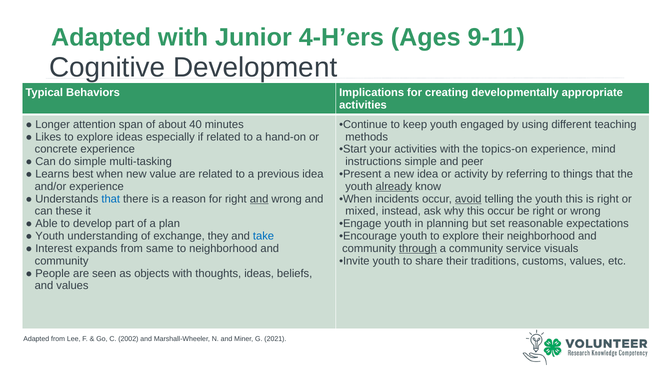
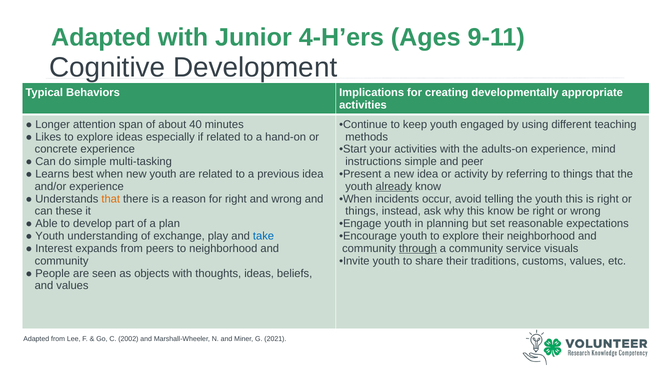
topics-on: topics-on -> adults-on
new value: value -> youth
avoid underline: present -> none
that at (111, 199) colour: blue -> orange
and at (259, 199) underline: present -> none
mixed at (362, 211): mixed -> things
this occur: occur -> know
they: they -> play
same: same -> peers
